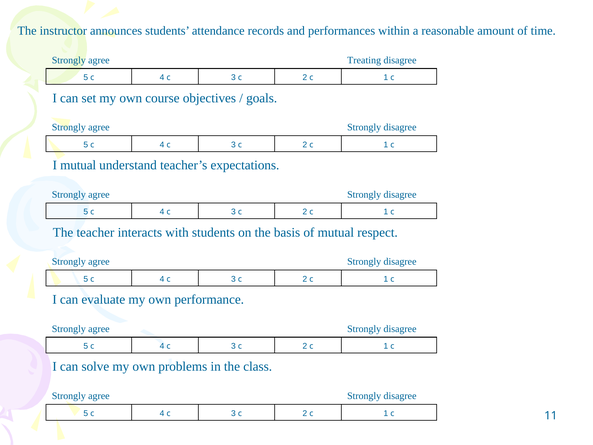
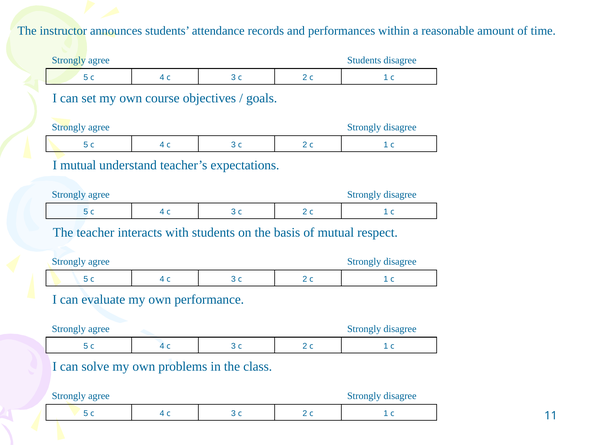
agree Treating: Treating -> Students
